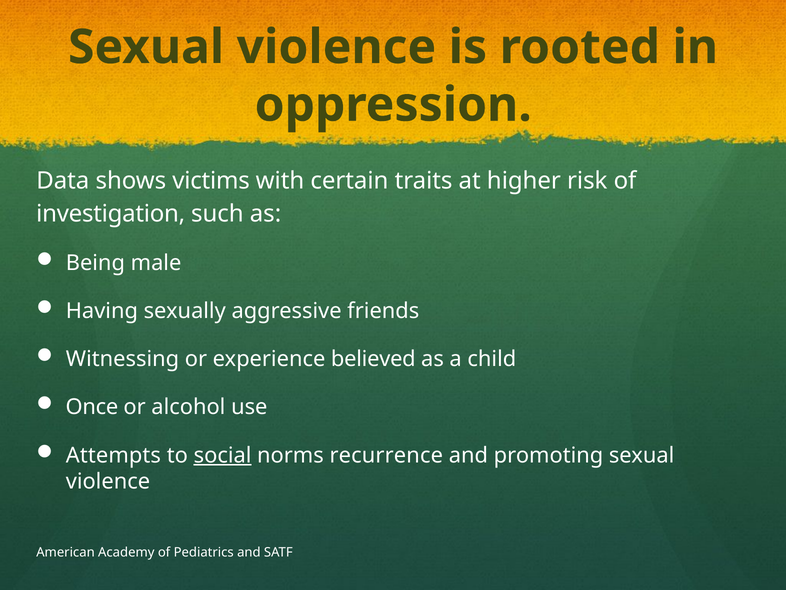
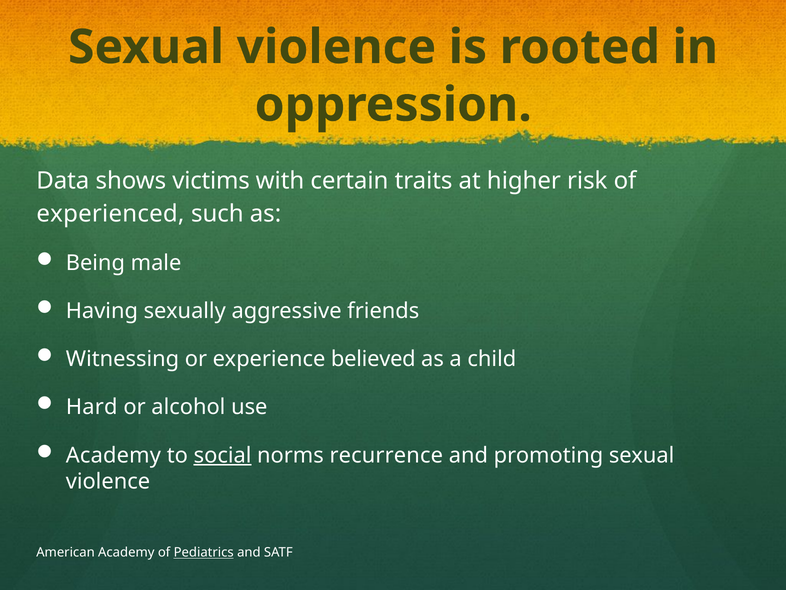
investigation: investigation -> experienced
Once: Once -> Hard
Attempts at (113, 455): Attempts -> Academy
Pediatrics underline: none -> present
